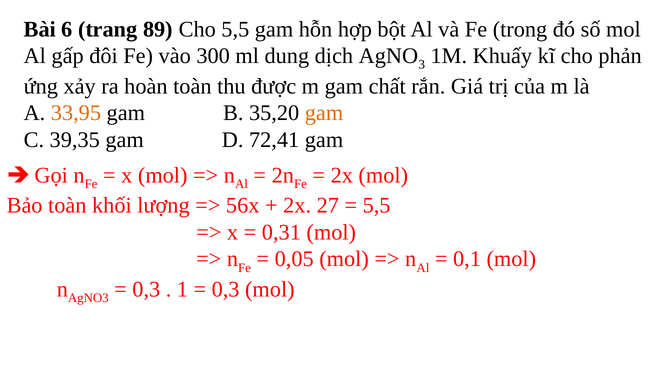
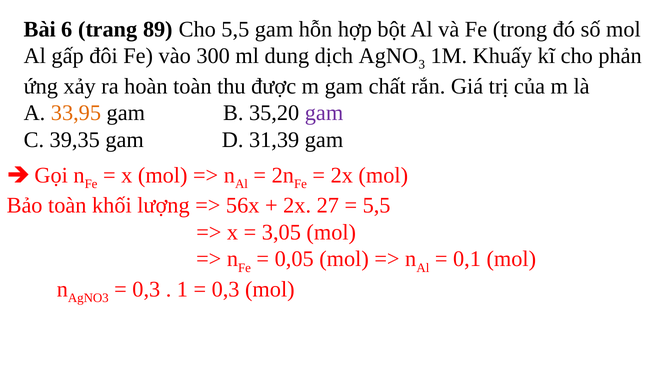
gam at (324, 113) colour: orange -> purple
72,41: 72,41 -> 31,39
0,31: 0,31 -> 3,05
